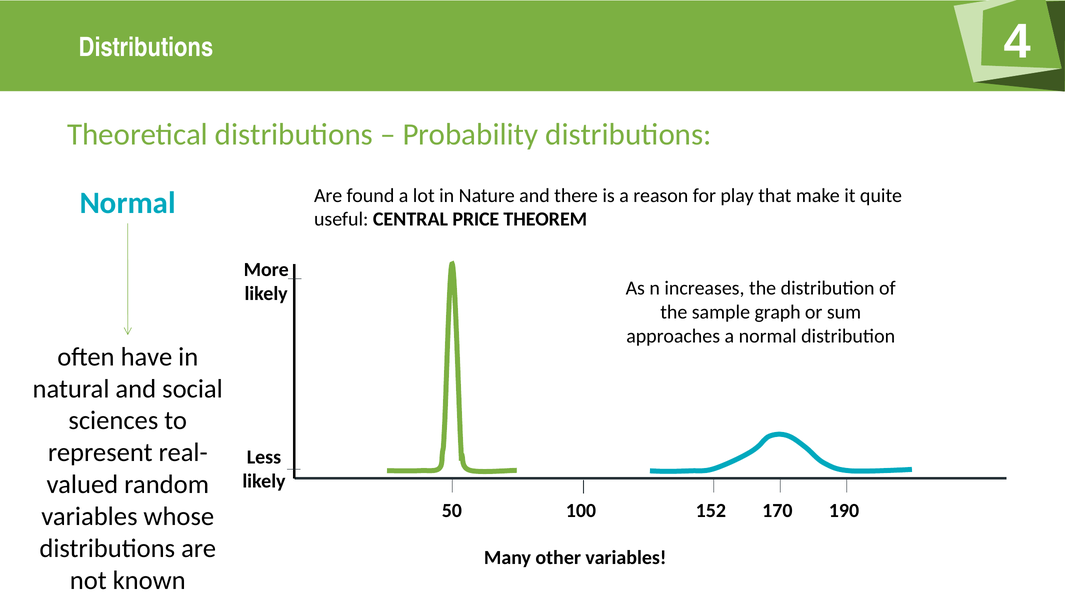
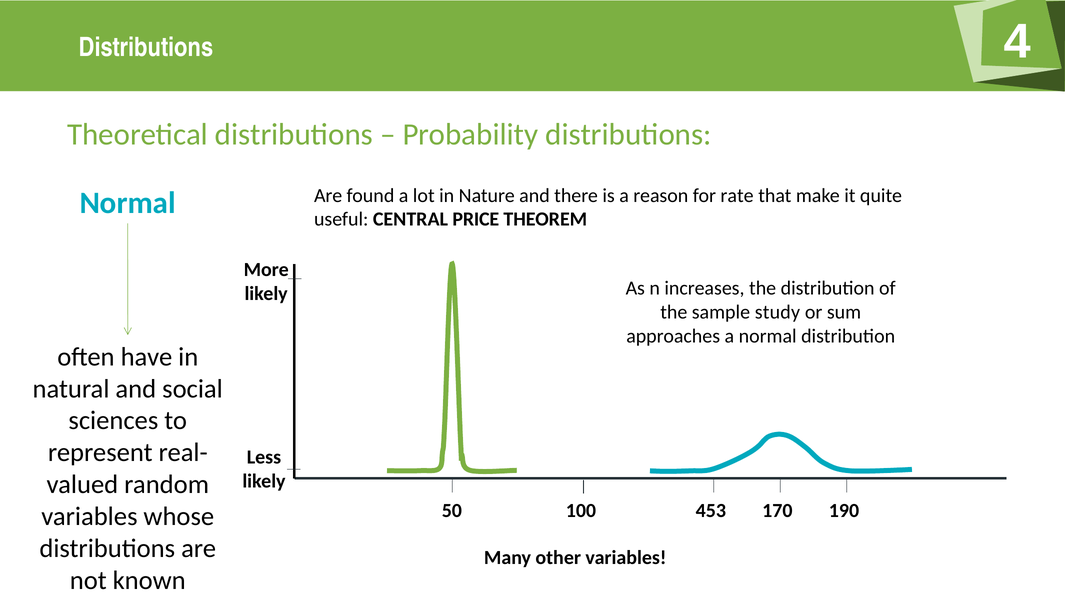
play: play -> rate
graph: graph -> study
152: 152 -> 453
